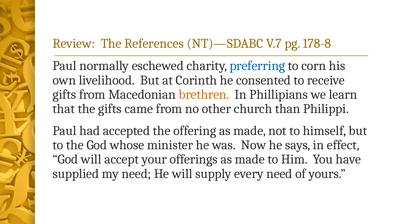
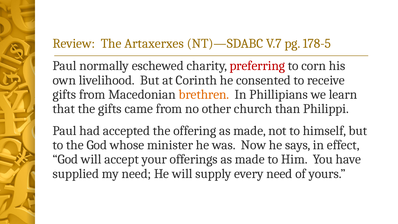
References: References -> Artaxerxes
178-8: 178-8 -> 178-5
preferring colour: blue -> red
